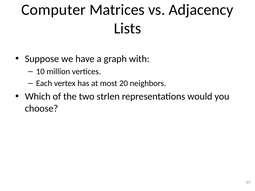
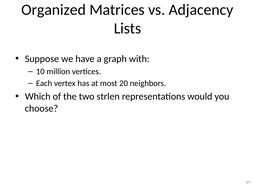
Computer: Computer -> Organized
